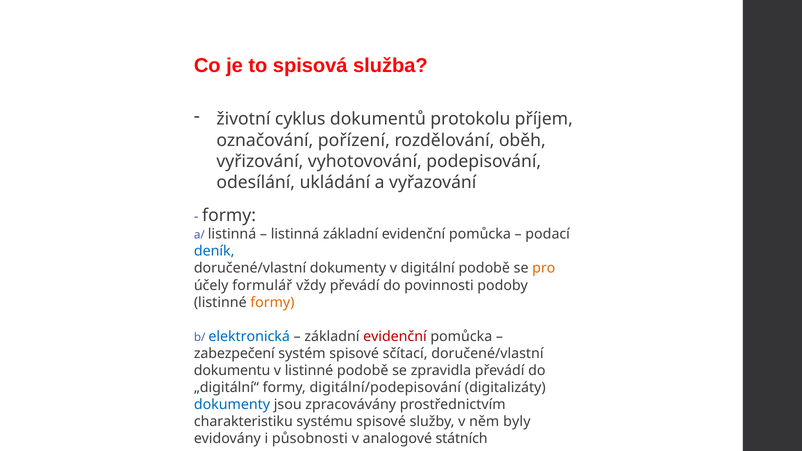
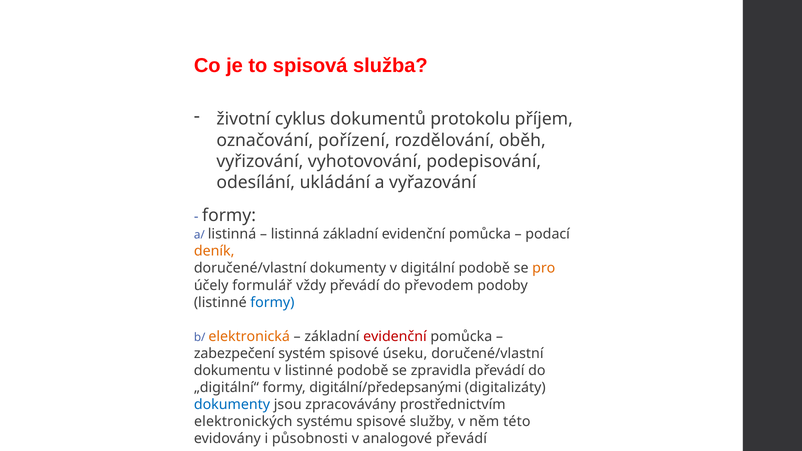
deník colour: blue -> orange
povinnosti: povinnosti -> převodem
formy at (272, 302) colour: orange -> blue
elektronická colour: blue -> orange
sčítací: sčítací -> úseku
digitální/podepisování: digitální/podepisování -> digitální/předepsanými
charakteristiku: charakteristiku -> elektronických
byly: byly -> této
analogové státních: státních -> převádí
